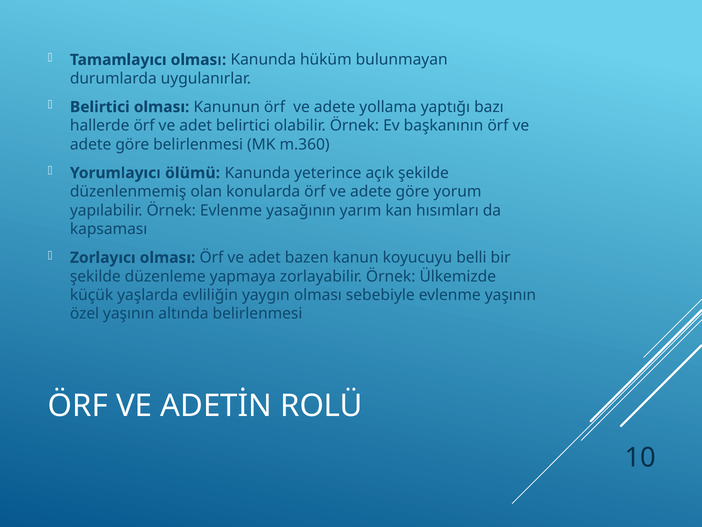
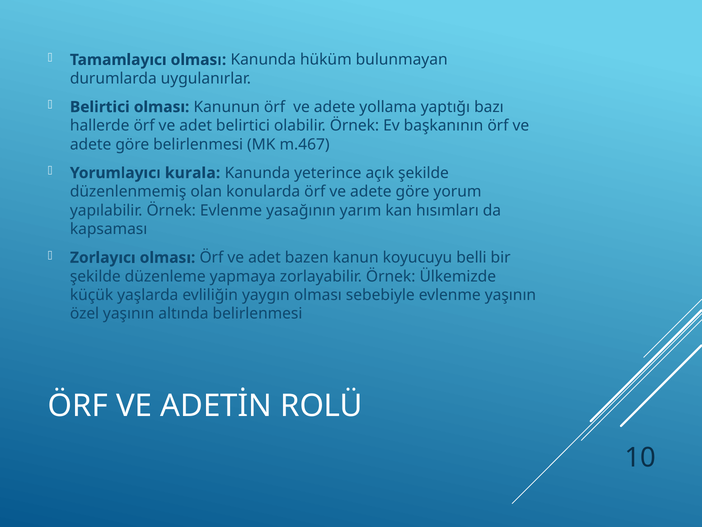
m.360: m.360 -> m.467
ölümü: ölümü -> kurala
